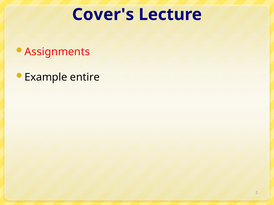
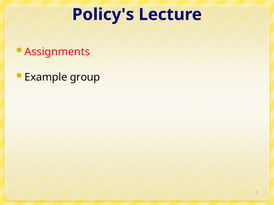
Cover's: Cover's -> Policy's
entire: entire -> group
